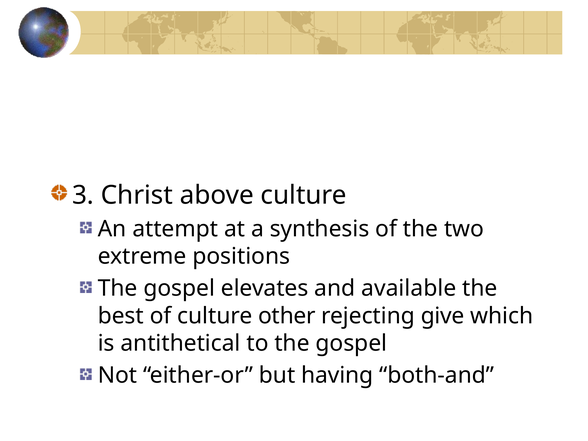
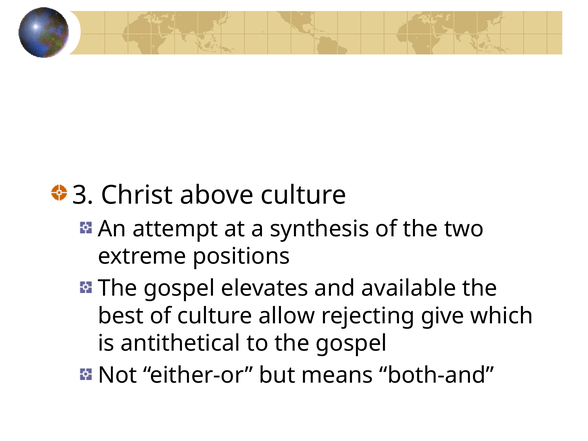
other: other -> allow
having: having -> means
